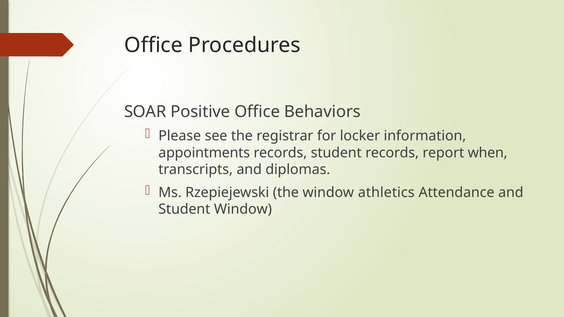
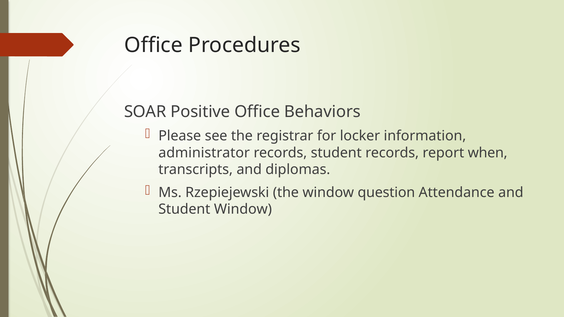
appointments: appointments -> administrator
athletics: athletics -> question
